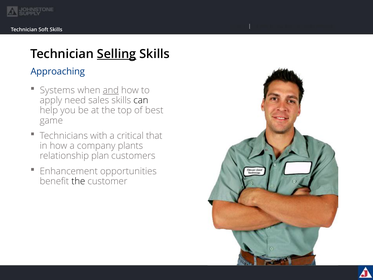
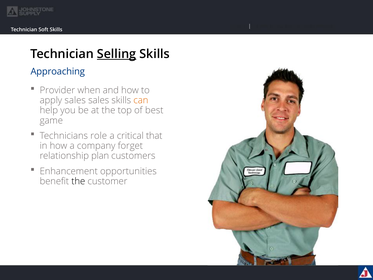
Systems: Systems -> Provider
and underline: present -> none
apply need: need -> sales
can colour: black -> orange
with: with -> role
plants: plants -> forget
